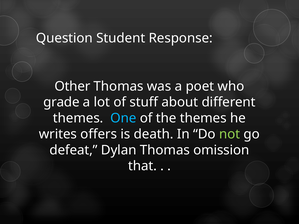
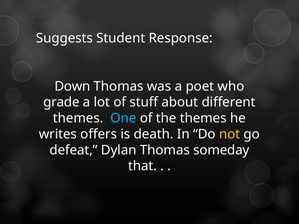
Question: Question -> Suggests
Other: Other -> Down
not colour: light green -> yellow
omission: omission -> someday
